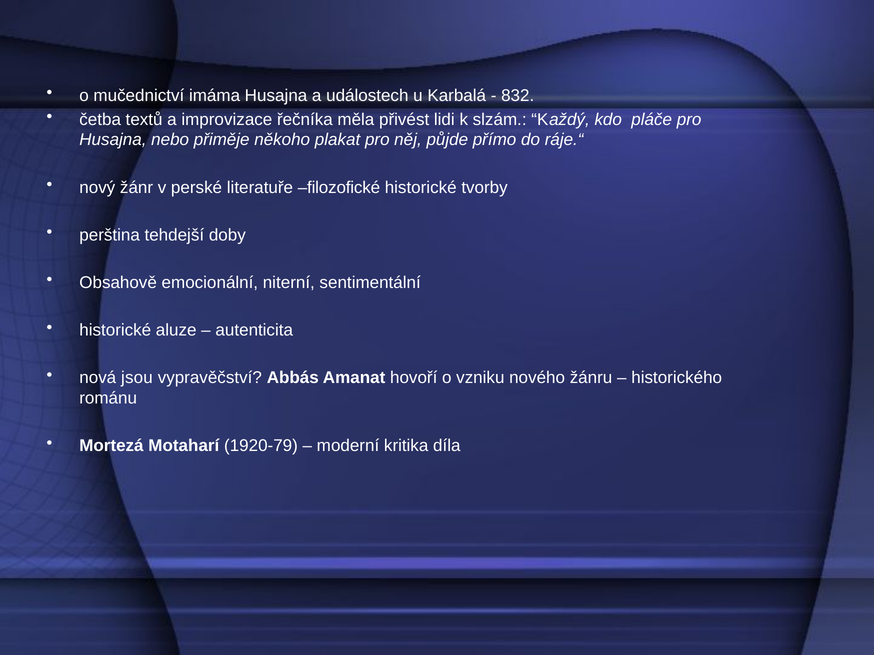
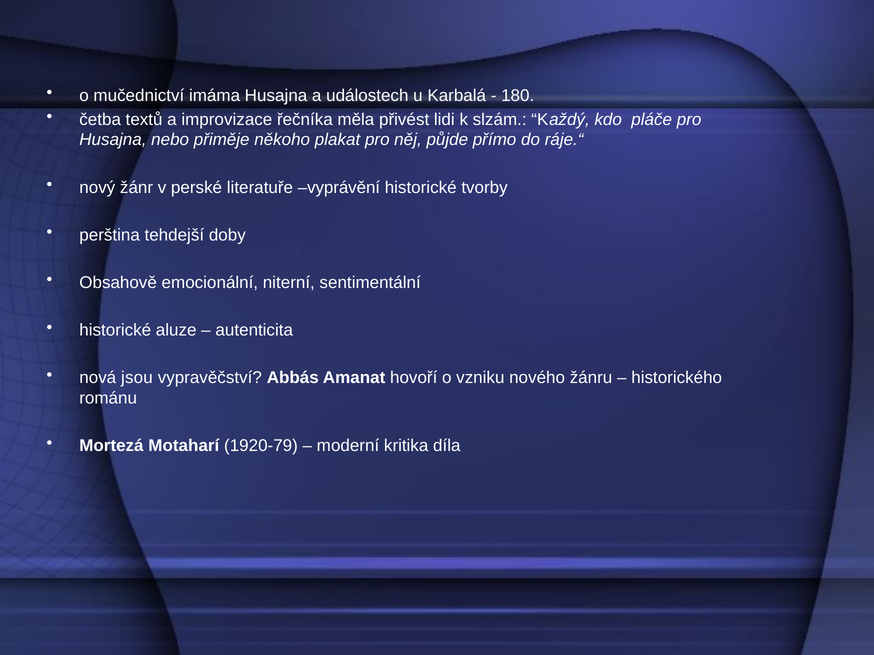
832: 832 -> 180
filozofické: filozofické -> vyprávění
